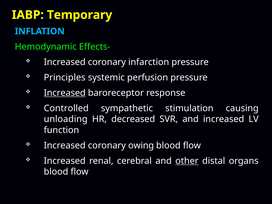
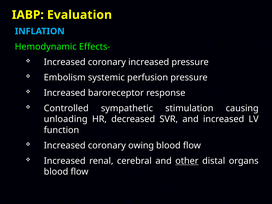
Temporary: Temporary -> Evaluation
coronary infarction: infarction -> increased
Principles: Principles -> Embolism
Increased at (65, 93) underline: present -> none
